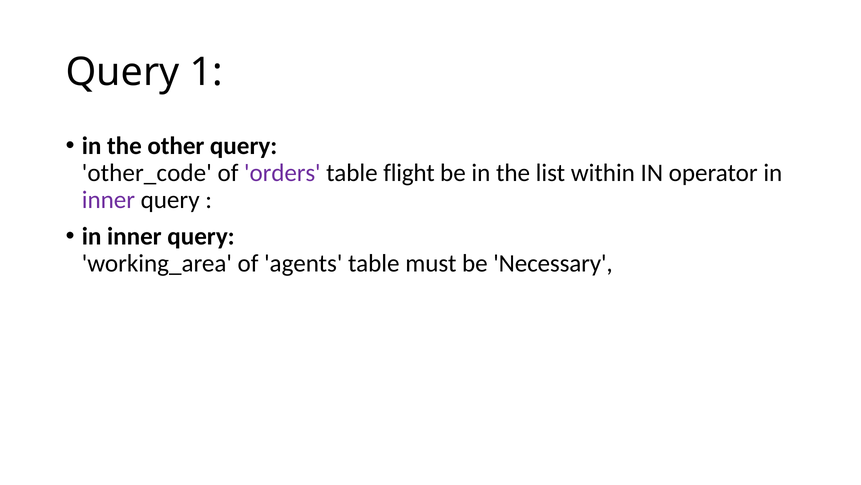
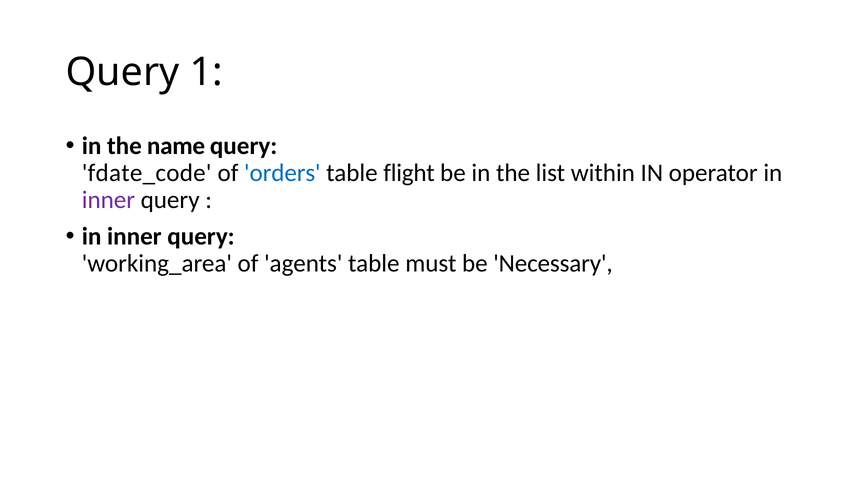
other: other -> name
other_code: other_code -> fdate_code
orders colour: purple -> blue
